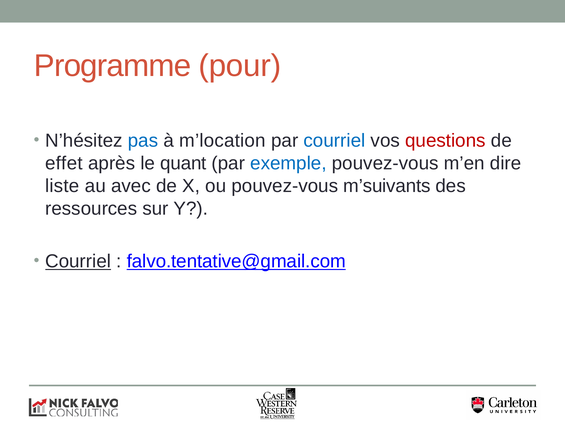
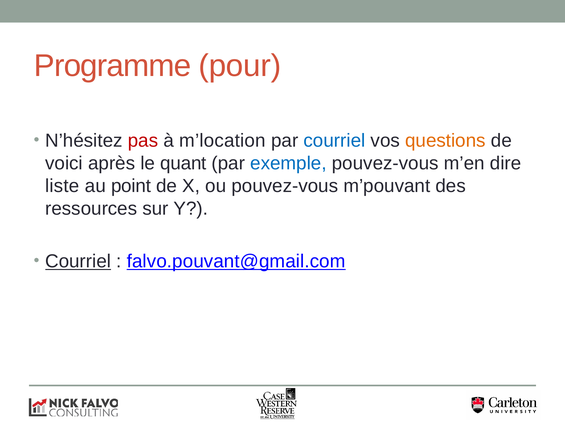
pas colour: blue -> red
questions colour: red -> orange
effet: effet -> voici
avec: avec -> point
m’suivants: m’suivants -> m’pouvant
falvo.tentative@gmail.com: falvo.tentative@gmail.com -> falvo.pouvant@gmail.com
